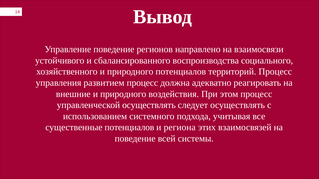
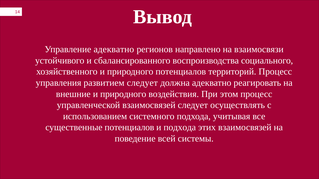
Управление поведение: поведение -> адекватно
развитием процесс: процесс -> следует
управленческой осуществлять: осуществлять -> взаимосвязей
и региона: региона -> подхода
